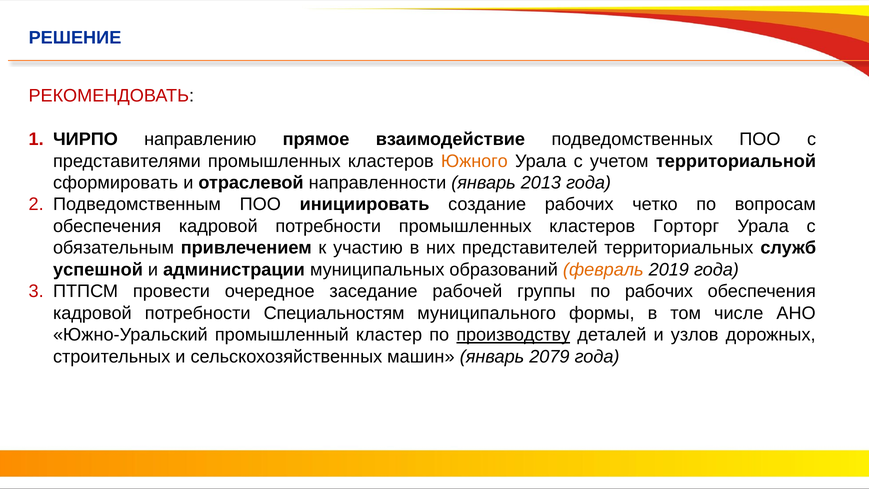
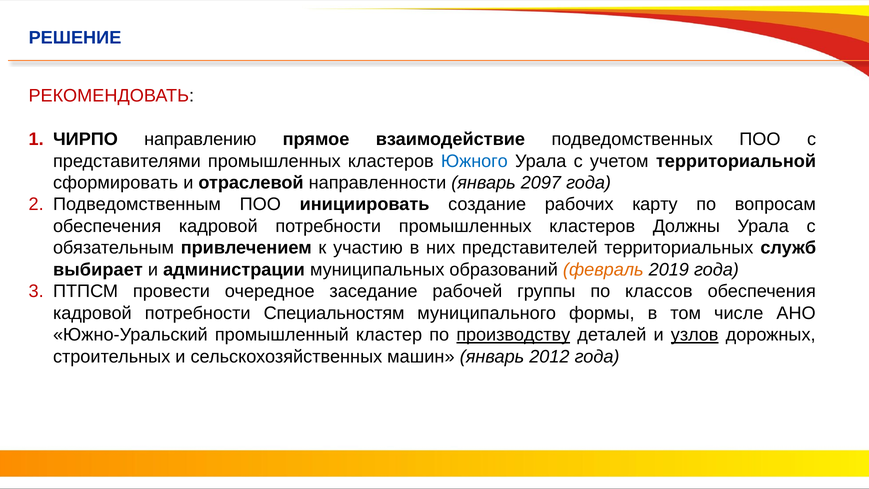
Южного colour: orange -> blue
2013: 2013 -> 2097
четко: четко -> карту
Горторг: Горторг -> Должны
успешной: успешной -> выбирает
по рабочих: рабочих -> классов
узлов underline: none -> present
2079: 2079 -> 2012
